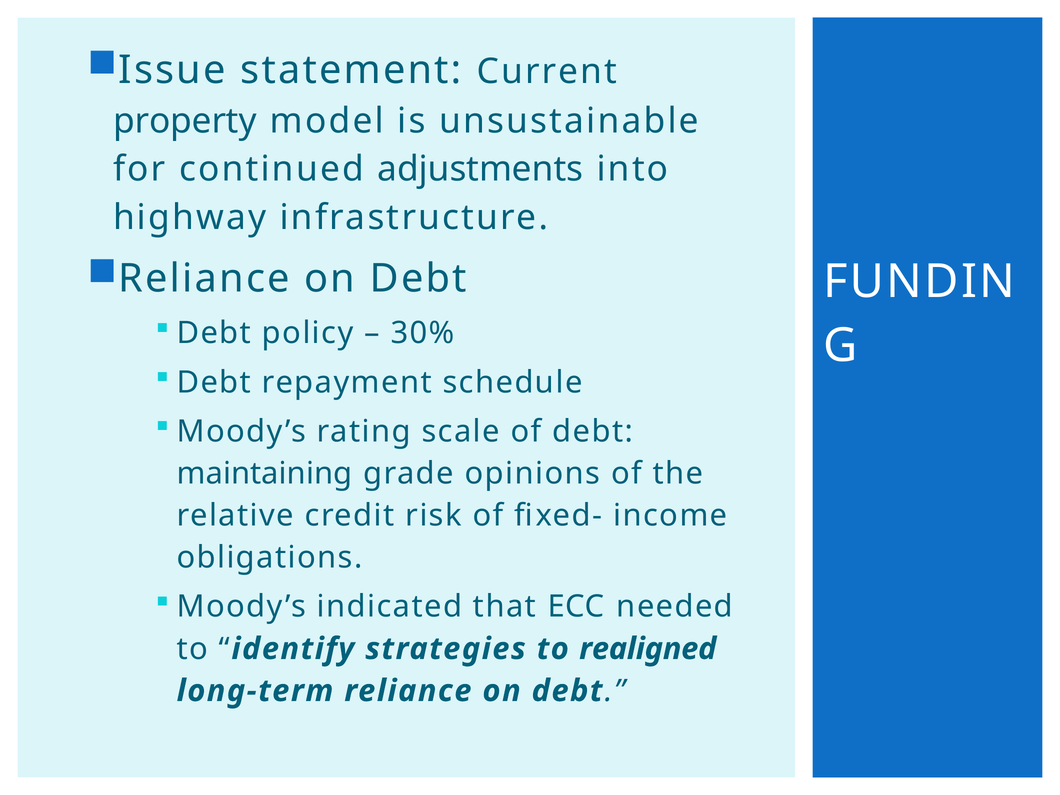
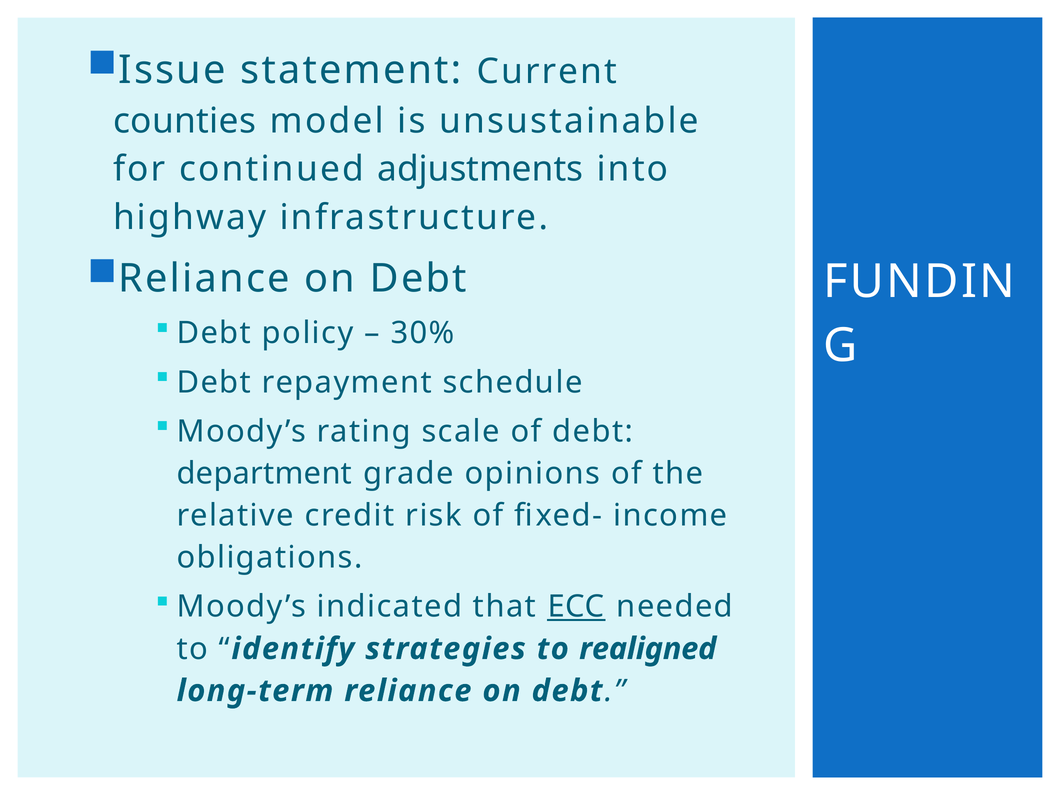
property: property -> counties
maintaining: maintaining -> department
ECC underline: none -> present
